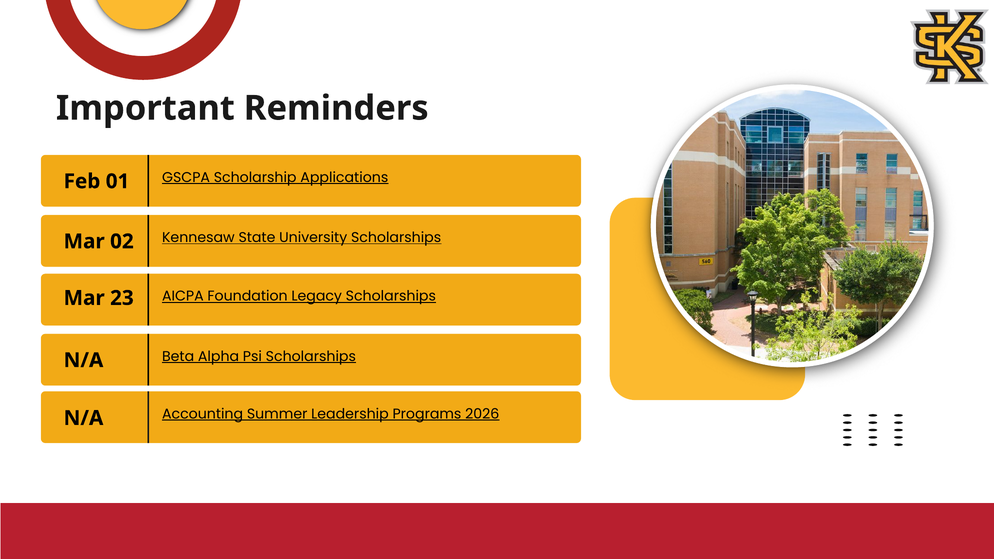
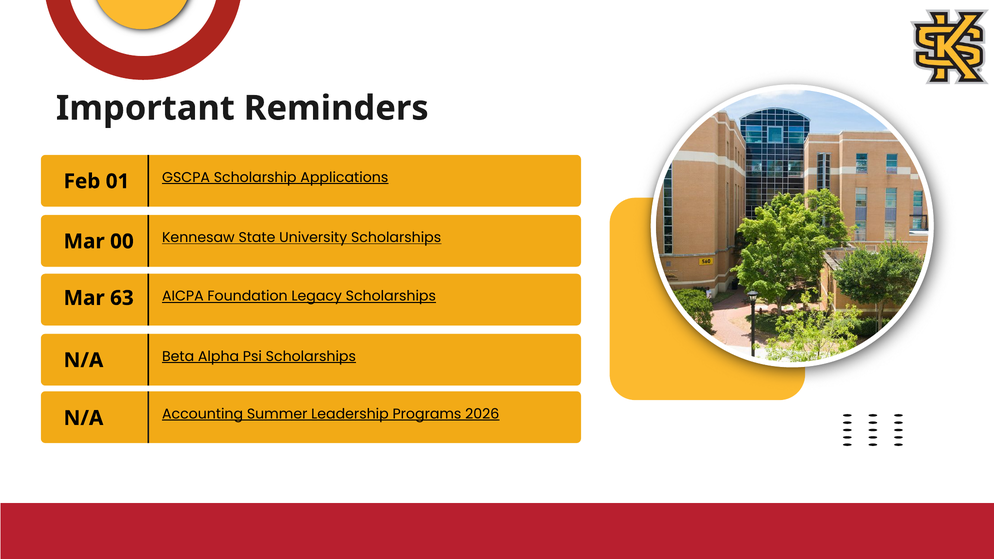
02: 02 -> 00
23: 23 -> 63
